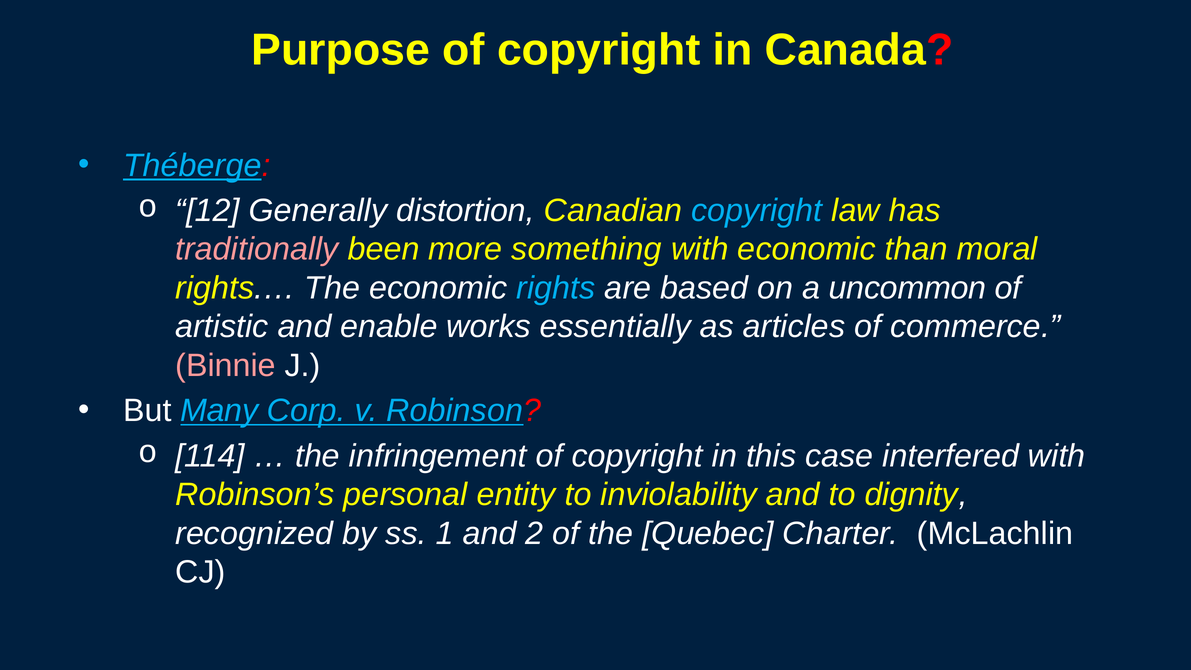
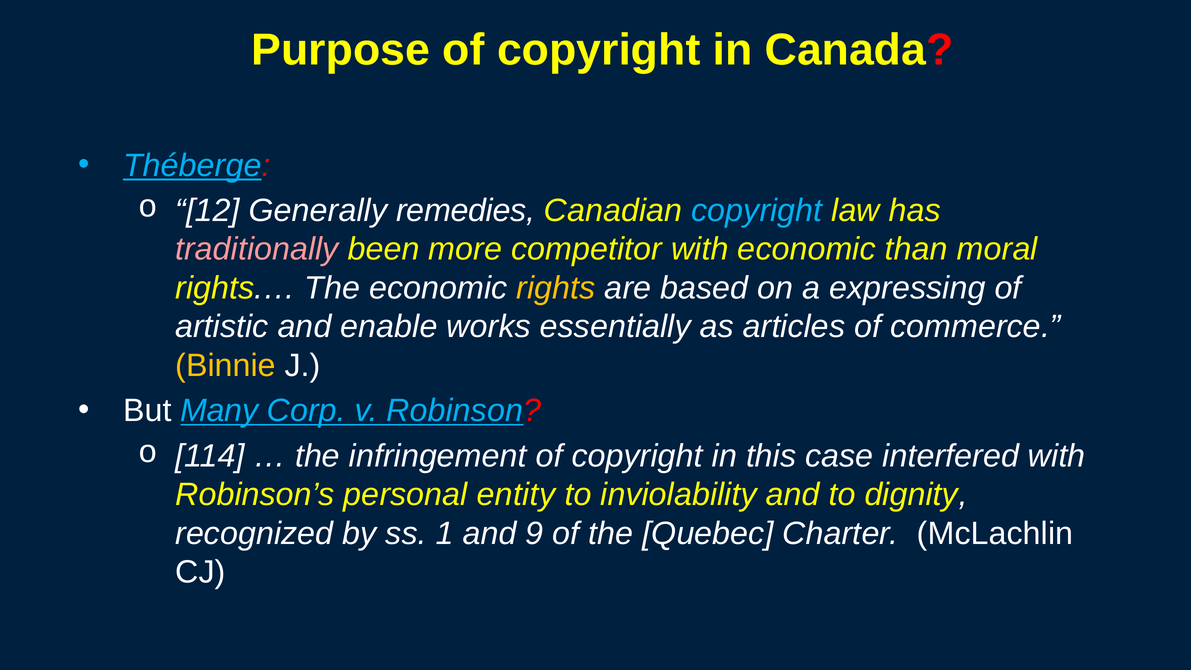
distortion: distortion -> remedies
something: something -> competitor
rights colour: light blue -> yellow
uncommon: uncommon -> expressing
Binnie colour: pink -> yellow
2: 2 -> 9
